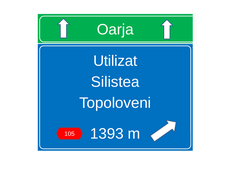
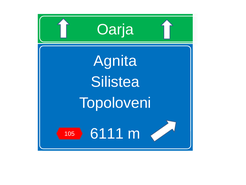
Utilizat: Utilizat -> Agnita
1393: 1393 -> 6111
